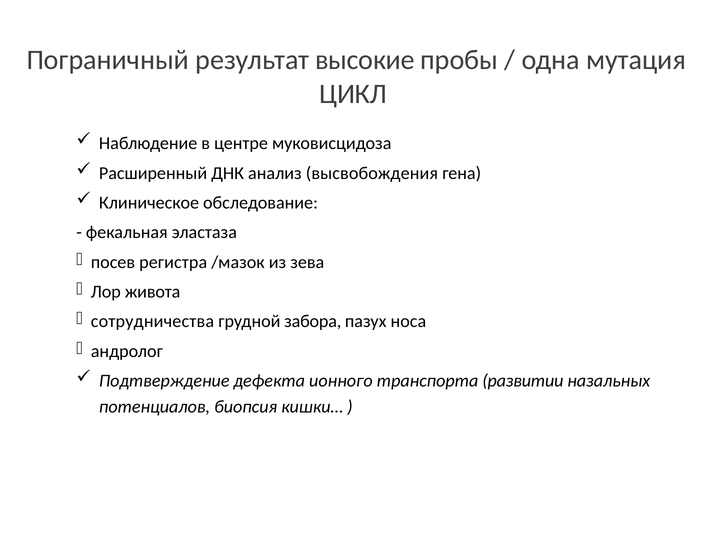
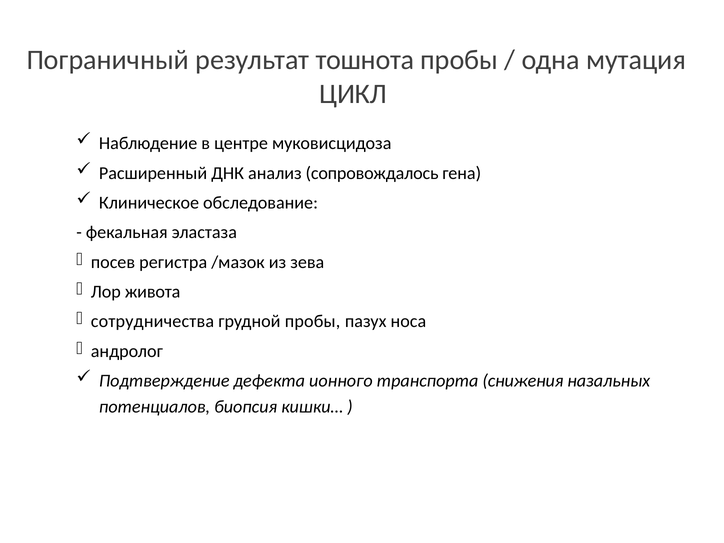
высокие: высокие -> тошнота
высвобождения: высвобождения -> сопровождалось
грудной забора: забора -> пробы
развитии: развитии -> снижения
